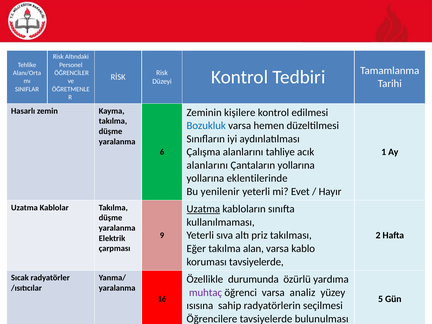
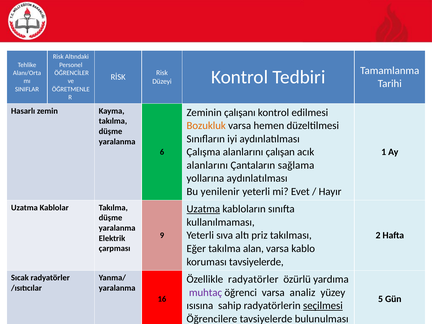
kişilere: kişilere -> çalışanı
Bozukluk colour: blue -> orange
tahliye: tahliye -> çalışan
Çantaların yollarına: yollarına -> sağlama
yollarına eklentilerinde: eklentilerinde -> aydınlatılması
Özellikle durumunda: durumunda -> radyatörler
seçilmesi underline: none -> present
